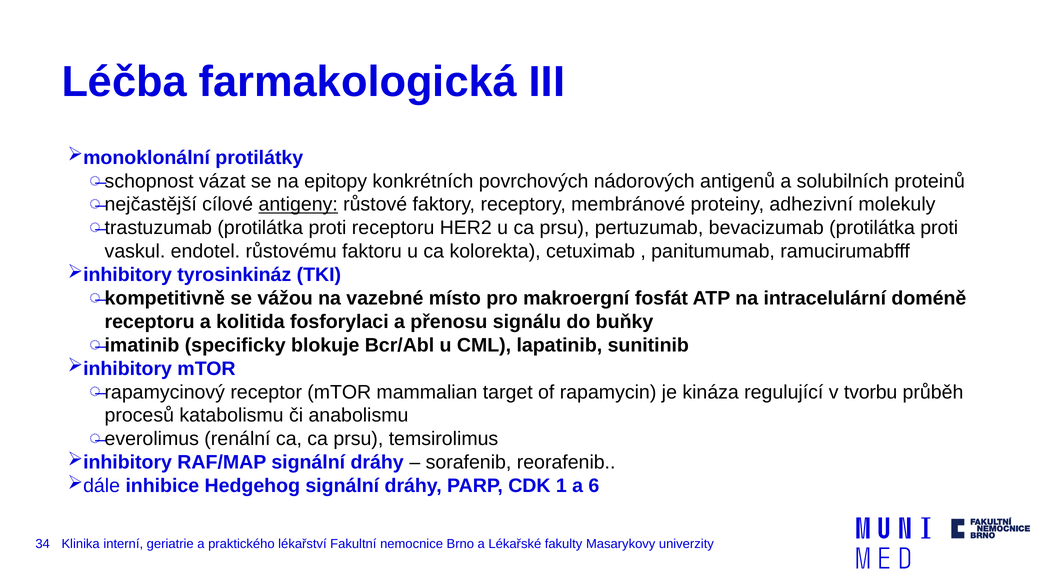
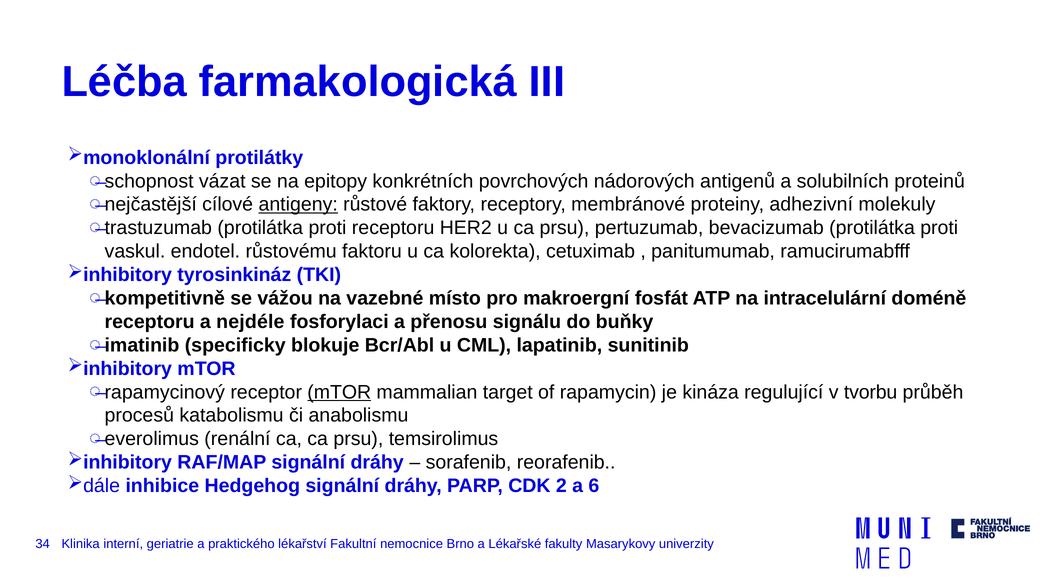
kolitida: kolitida -> nejdéle
mTOR at (339, 392) underline: none -> present
1: 1 -> 2
